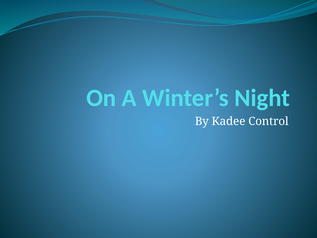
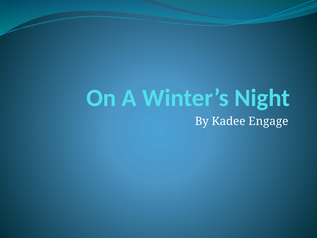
Control: Control -> Engage
